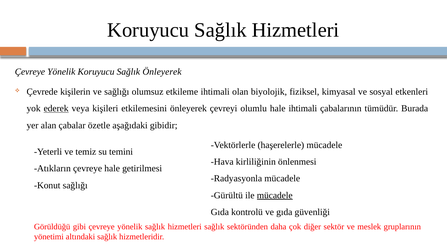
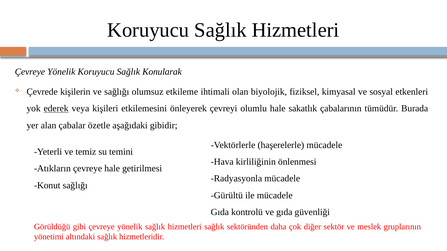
Sağlık Önleyerek: Önleyerek -> Konularak
hale ihtimali: ihtimali -> sakatlık
mücadele at (275, 196) underline: present -> none
